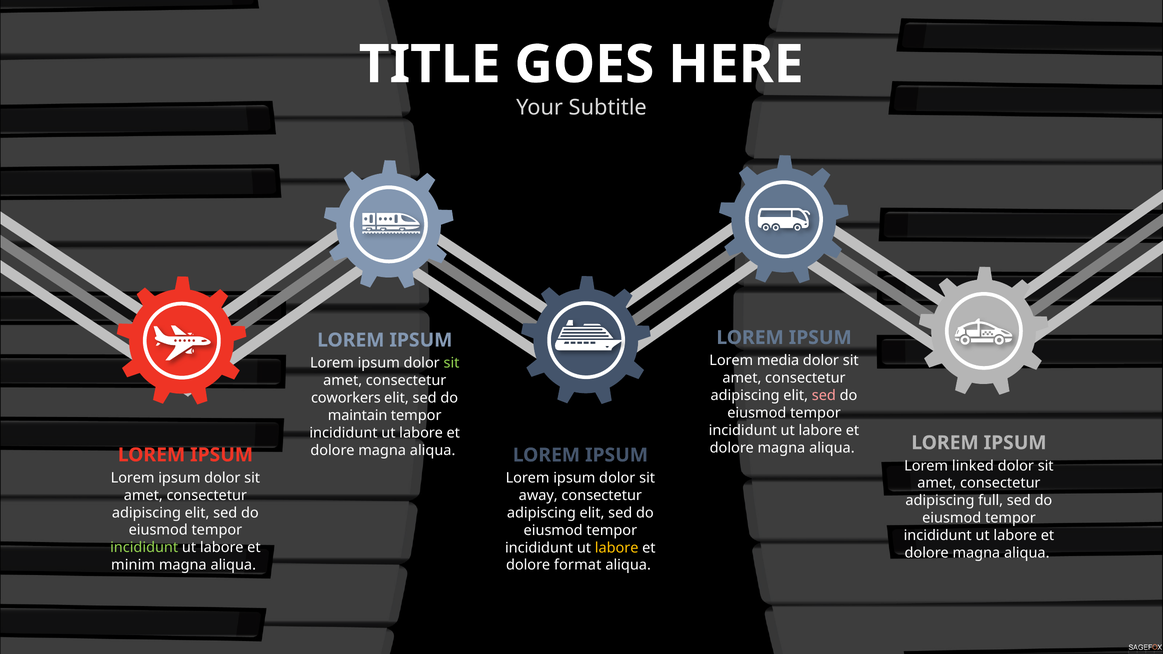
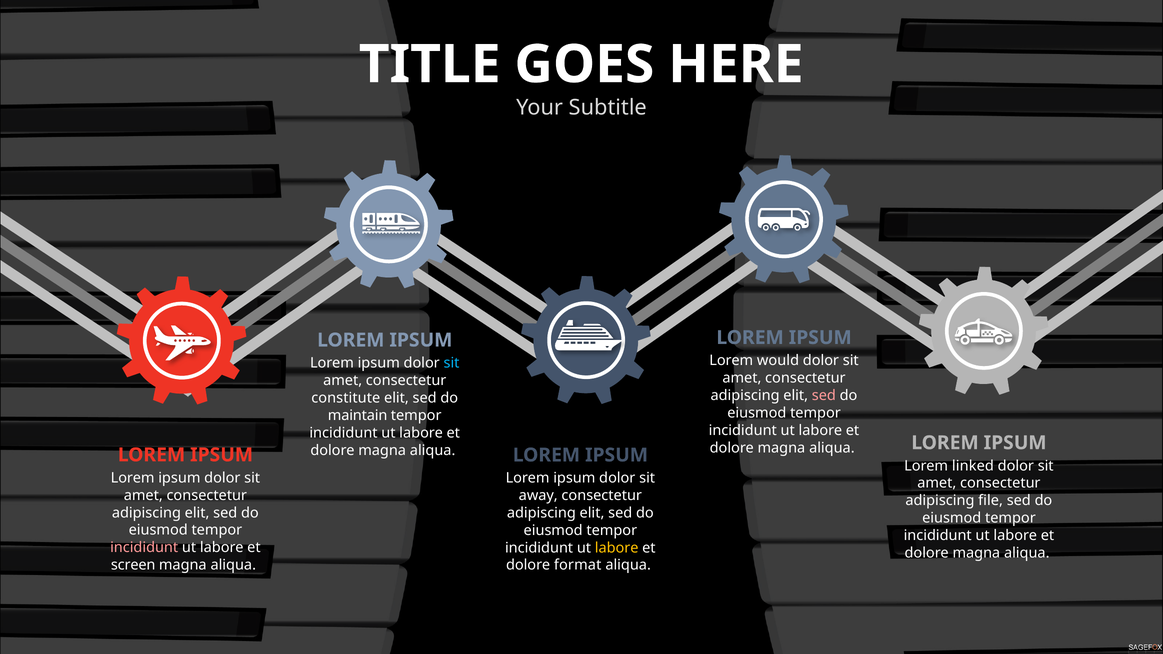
media: media -> would
sit at (452, 363) colour: light green -> light blue
coworkers: coworkers -> constitute
full: full -> file
incididunt at (144, 548) colour: light green -> pink
minim: minim -> screen
